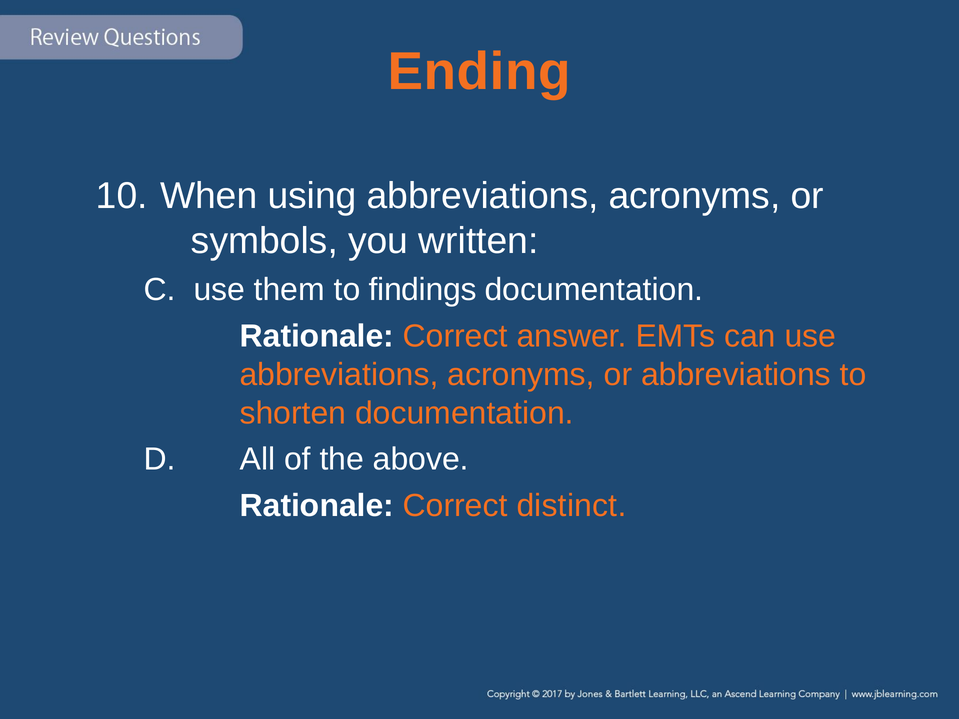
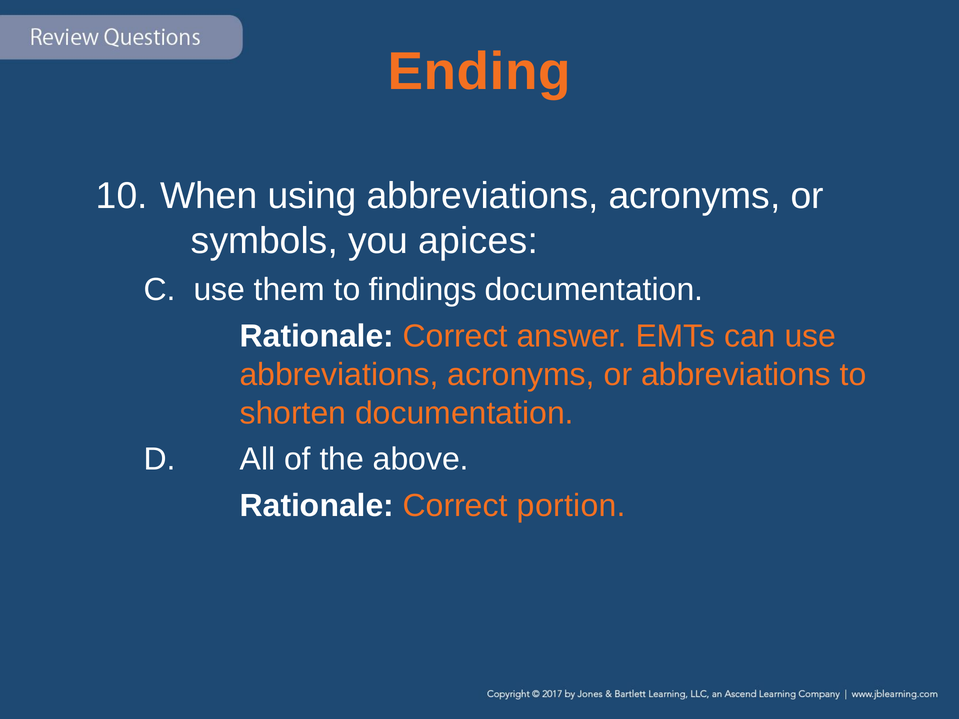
written: written -> apices
distinct: distinct -> portion
